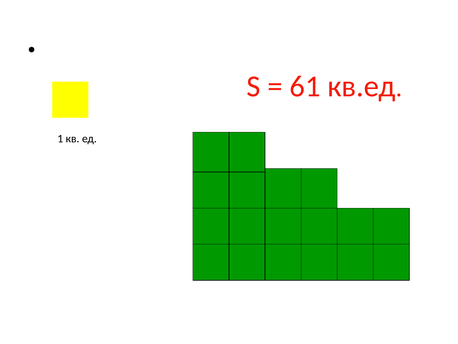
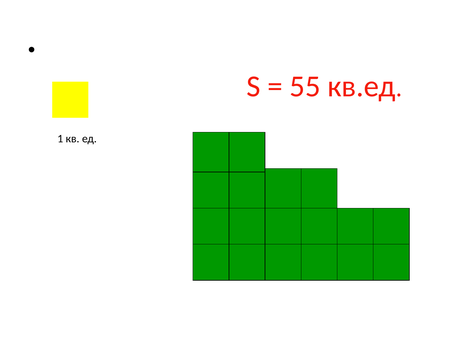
61: 61 -> 55
